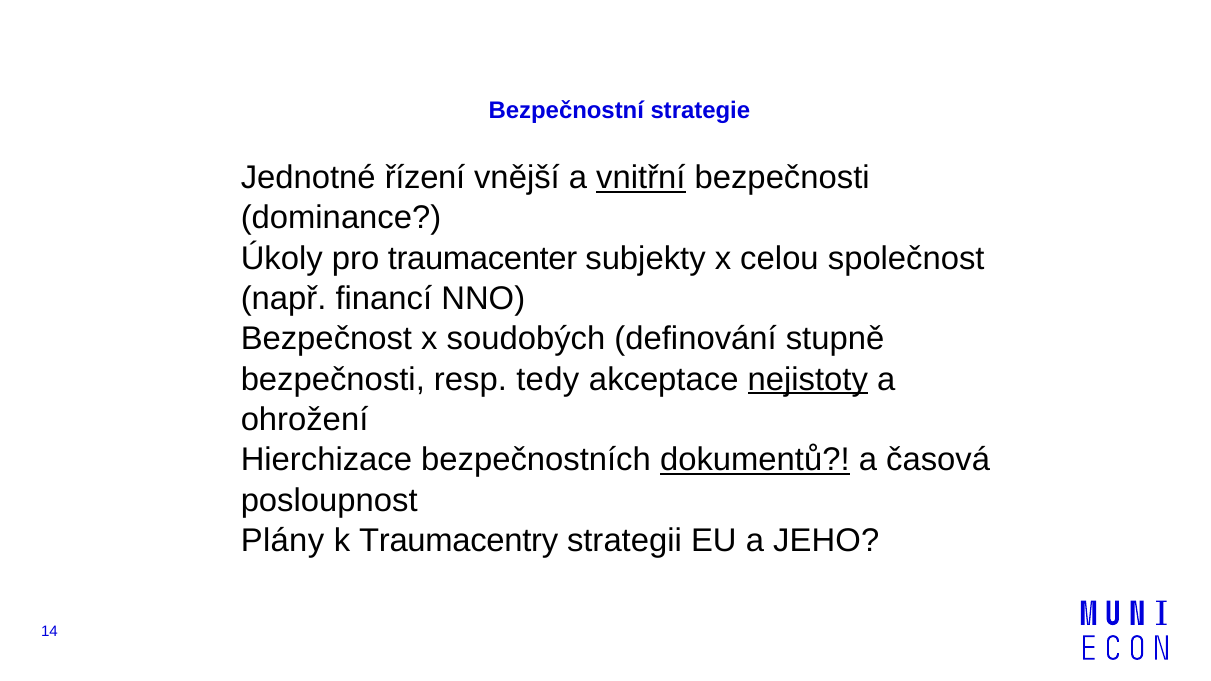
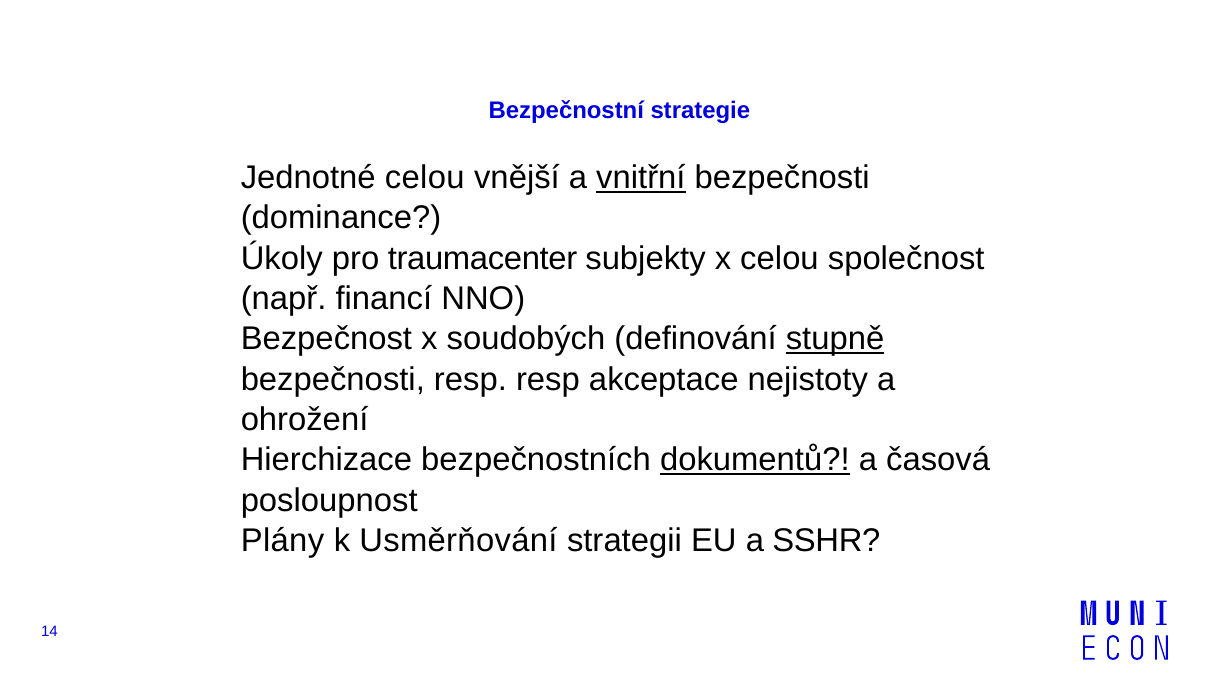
Jednotné řízení: řízení -> celou
stupně underline: none -> present
resp tedy: tedy -> resp
nejistoty underline: present -> none
Traumacentry: Traumacentry -> Usměrňování
JEHO: JEHO -> SSHR
